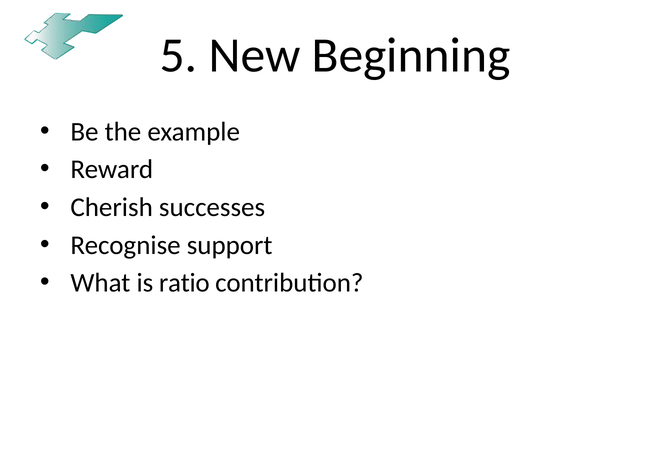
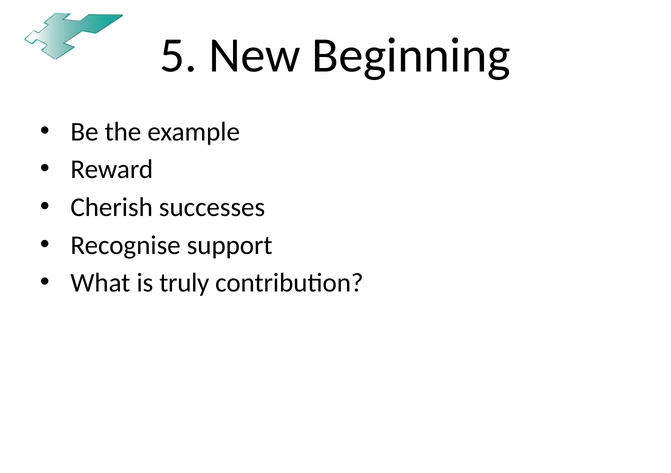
ratio: ratio -> truly
